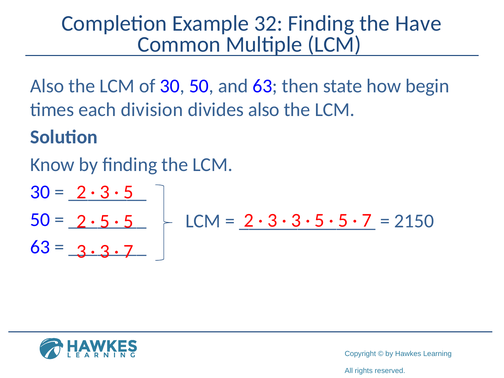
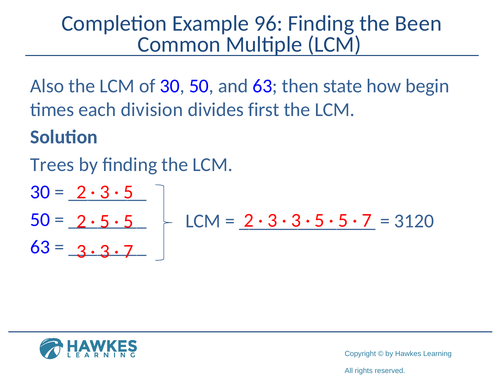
32: 32 -> 96
Have: Have -> Been
divides also: also -> first
Know: Know -> Trees
2150: 2150 -> 3120
